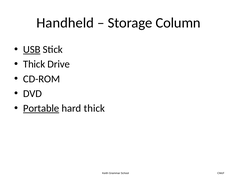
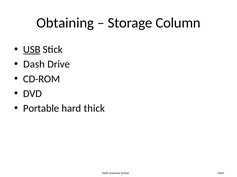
Handheld: Handheld -> Obtaining
Thick at (34, 64): Thick -> Dash
Portable underline: present -> none
